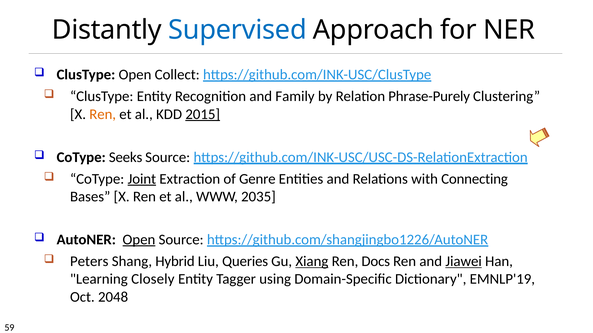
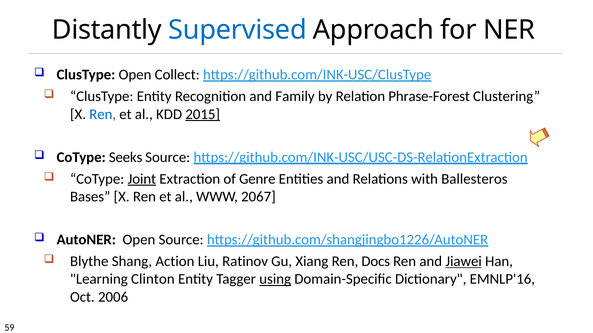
Phrase-Purely: Phrase-Purely -> Phrase-Forest
Ren at (103, 114) colour: orange -> blue
Connecting: Connecting -> Ballesteros
2035: 2035 -> 2067
Open at (139, 240) underline: present -> none
Peters: Peters -> Blythe
Hybrid: Hybrid -> Action
Queries: Queries -> Ratinov
Xiang underline: present -> none
Closely: Closely -> Clinton
using underline: none -> present
EMNLP'19: EMNLP'19 -> EMNLP'16
2048: 2048 -> 2006
